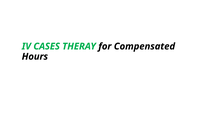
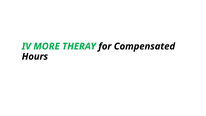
CASES: CASES -> MORE
